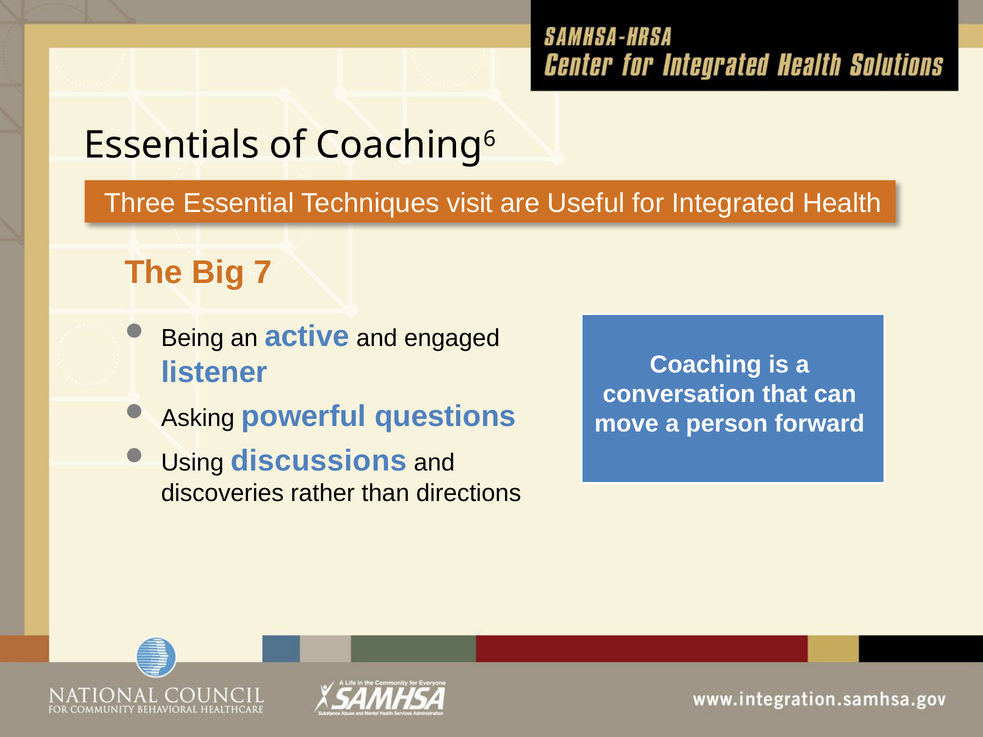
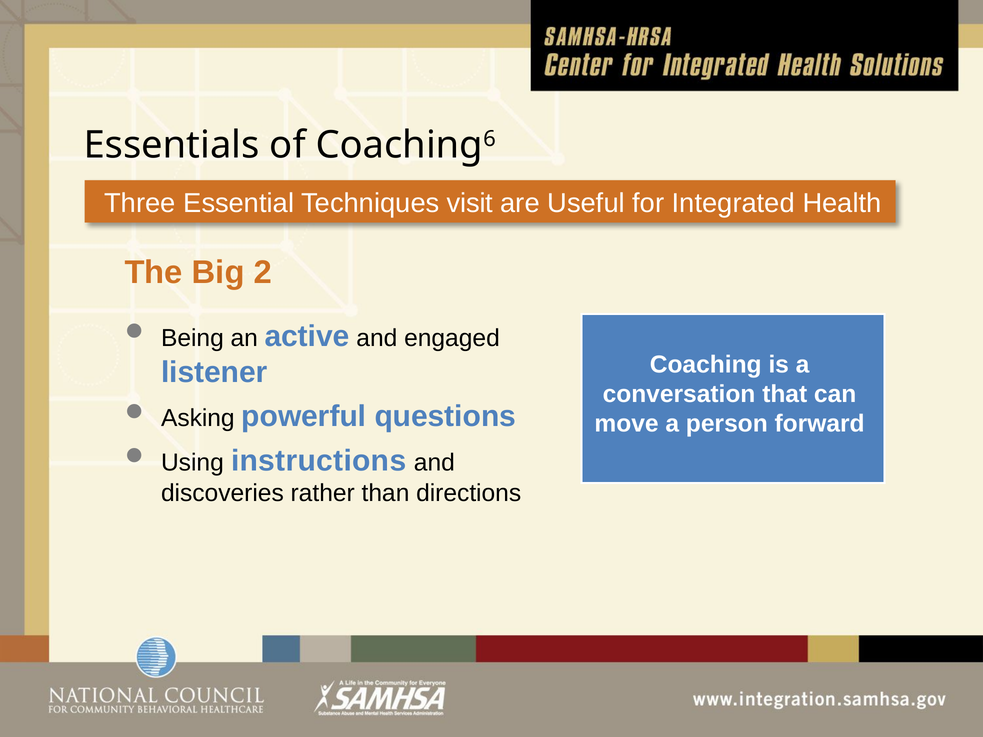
7: 7 -> 2
discussions: discussions -> instructions
